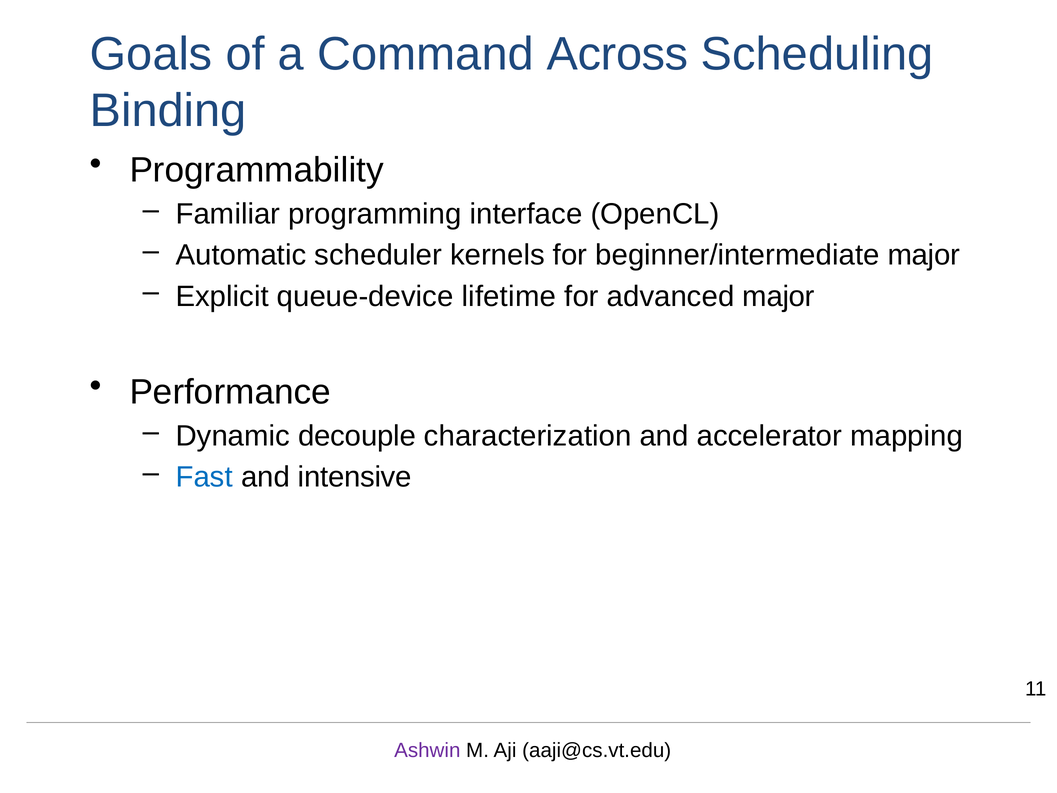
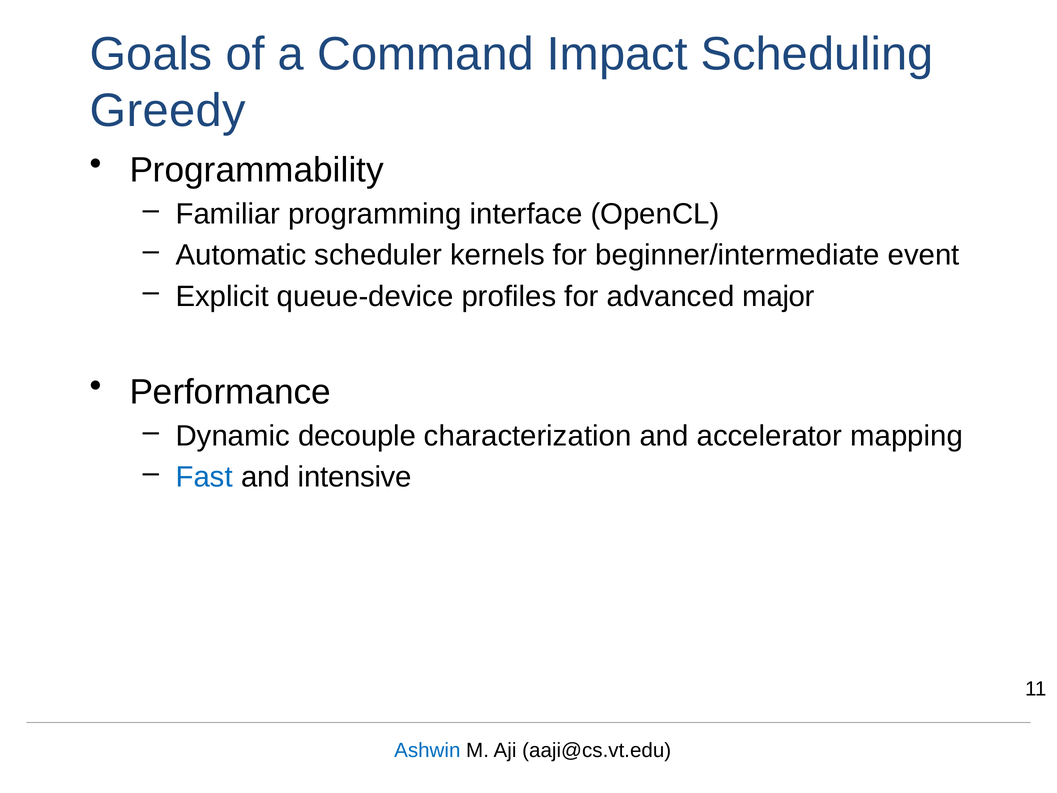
Across: Across -> Impact
Binding: Binding -> Greedy
beginner/intermediate major: major -> event
lifetime: lifetime -> profiles
Ashwin colour: purple -> blue
